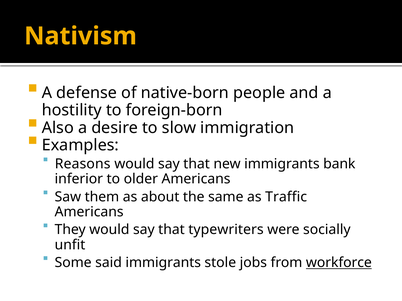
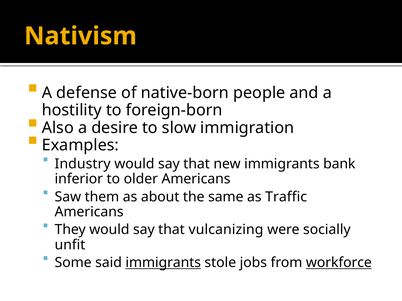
Reasons: Reasons -> Industry
typewriters: typewriters -> vulcanizing
immigrants at (163, 263) underline: none -> present
